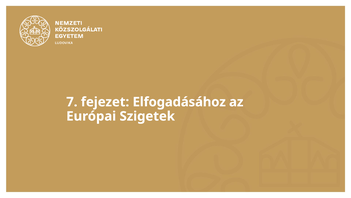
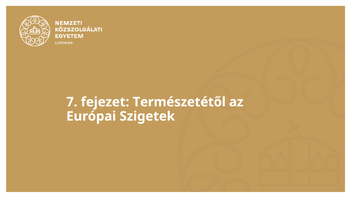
Elfogadásához: Elfogadásához -> Természetétől
